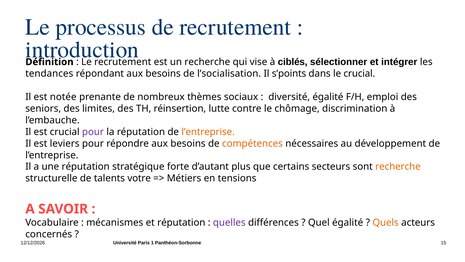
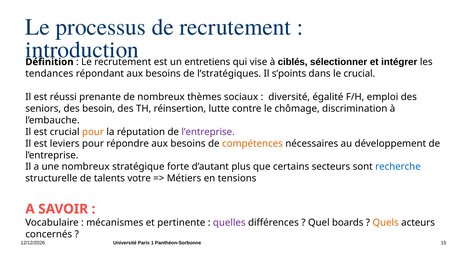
un recherche: recherche -> entretiens
l’socialisation: l’socialisation -> l’stratégiques
notée: notée -> réussi
limites: limites -> besoin
pour at (93, 132) colour: purple -> orange
l’entreprise at (208, 132) colour: orange -> purple
une réputation: réputation -> nombreux
recherche at (398, 167) colour: orange -> blue
et réputation: réputation -> pertinente
Quel égalité: égalité -> boards
